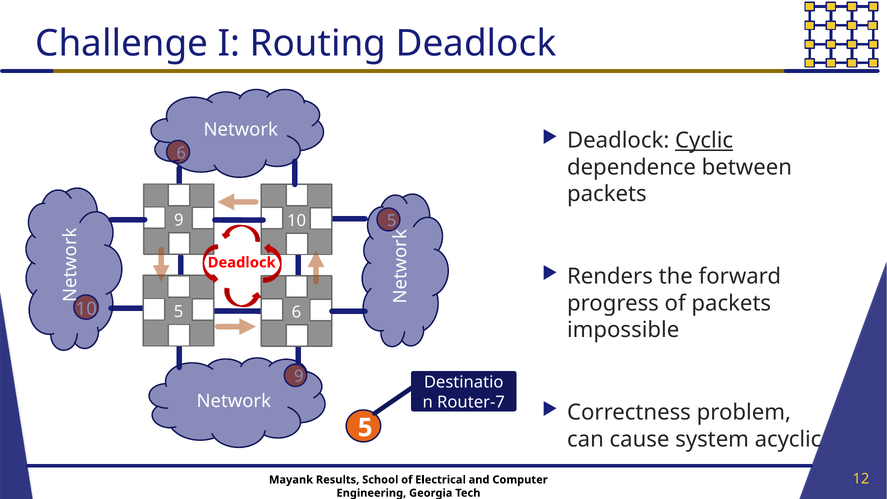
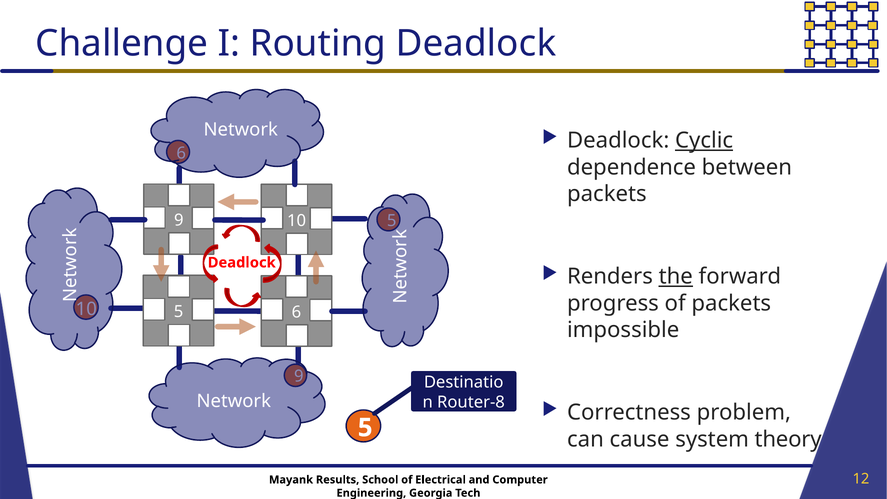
the underline: none -> present
Router-7: Router-7 -> Router-8
acyclic: acyclic -> theory
